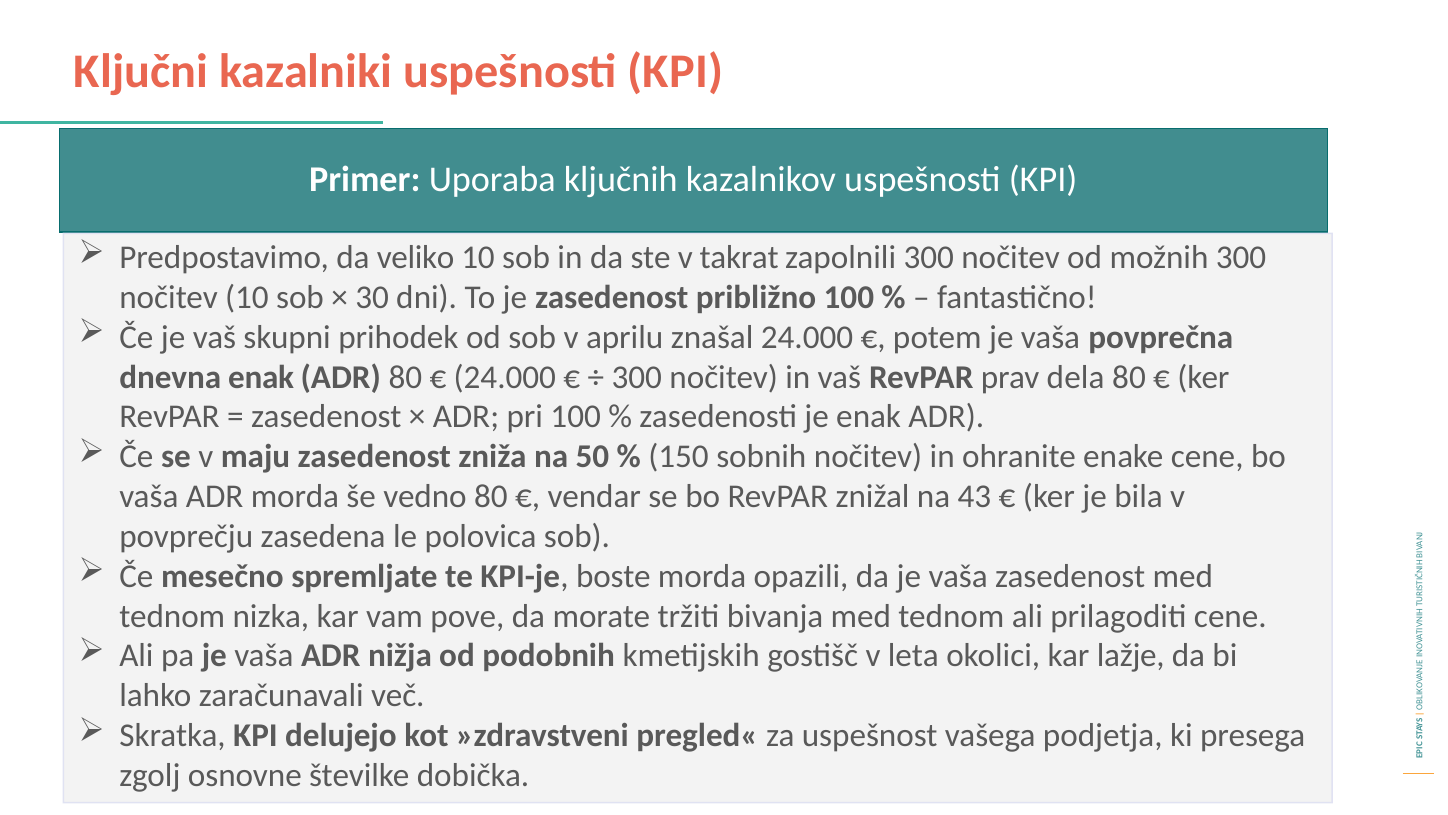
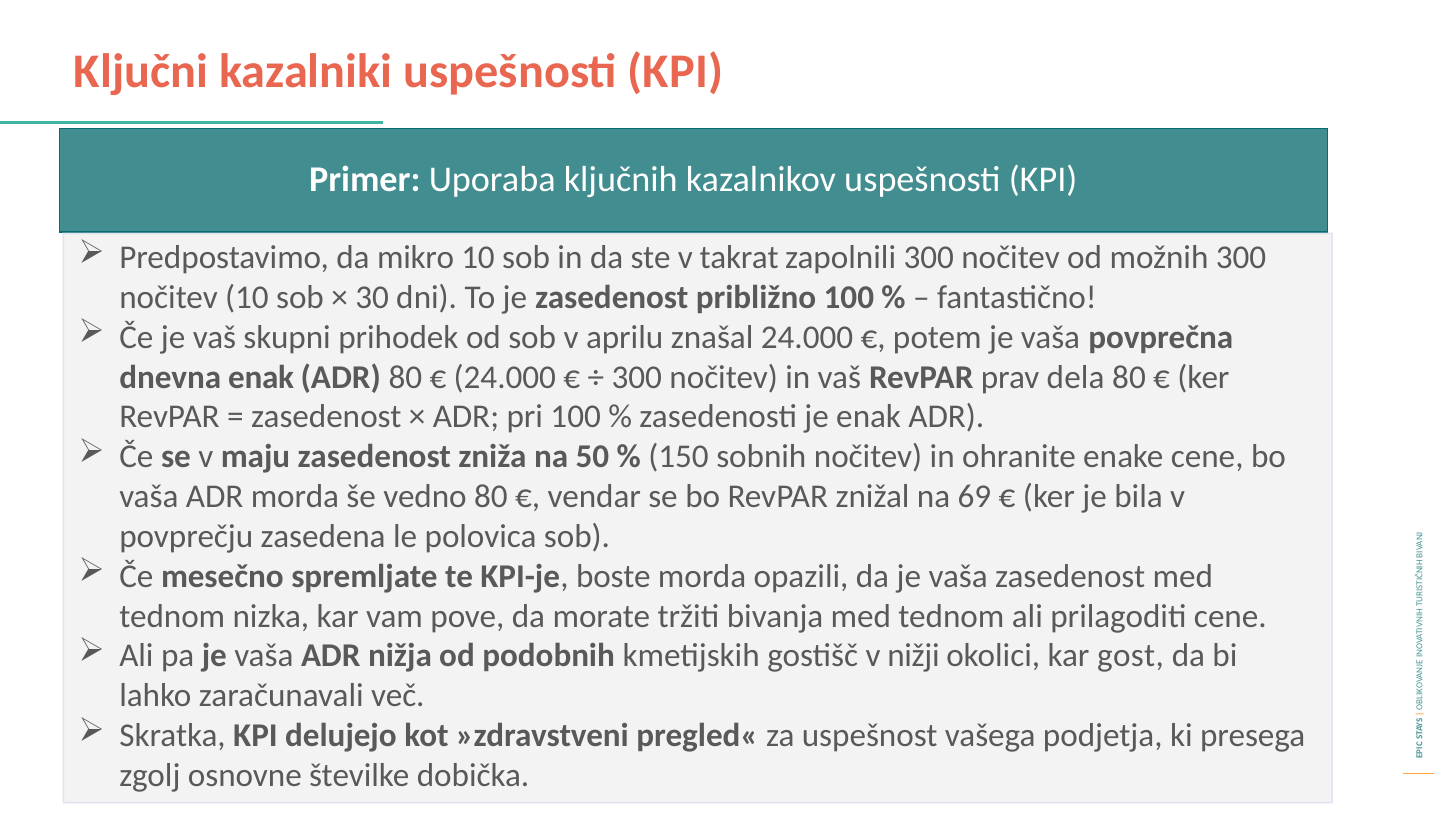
veliko: veliko -> mikro
43: 43 -> 69
leta: leta -> nižji
lažje: lažje -> gost
